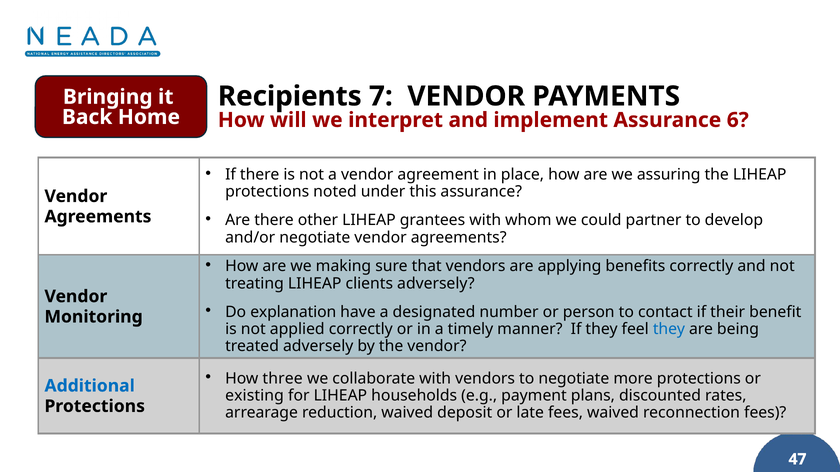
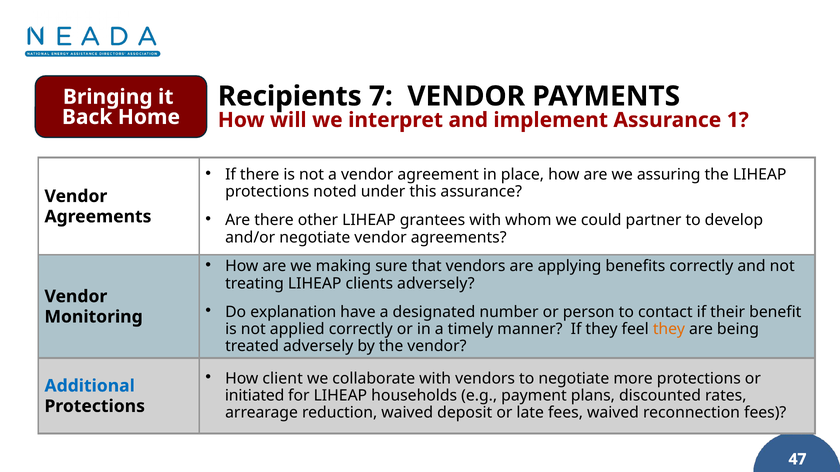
6: 6 -> 1
they at (669, 329) colour: blue -> orange
three: three -> client
existing: existing -> initiated
